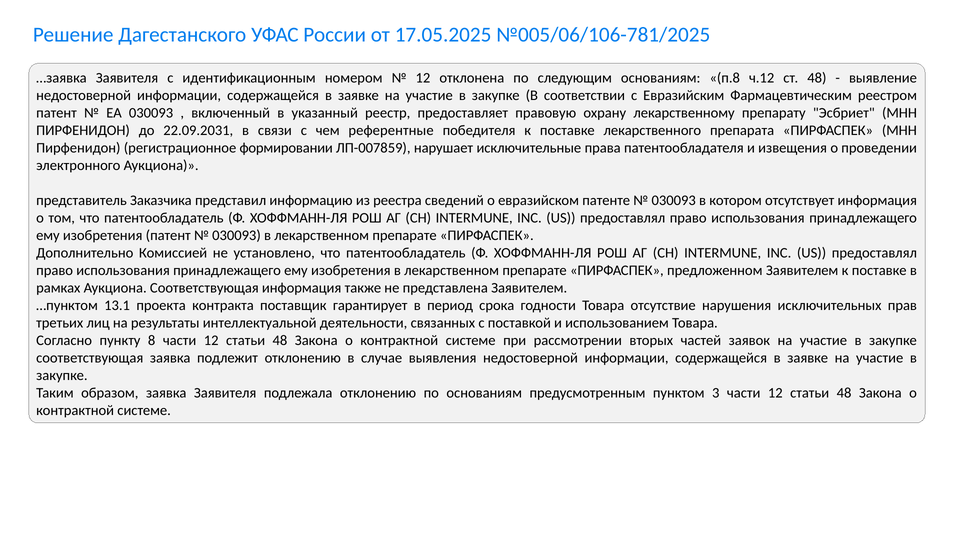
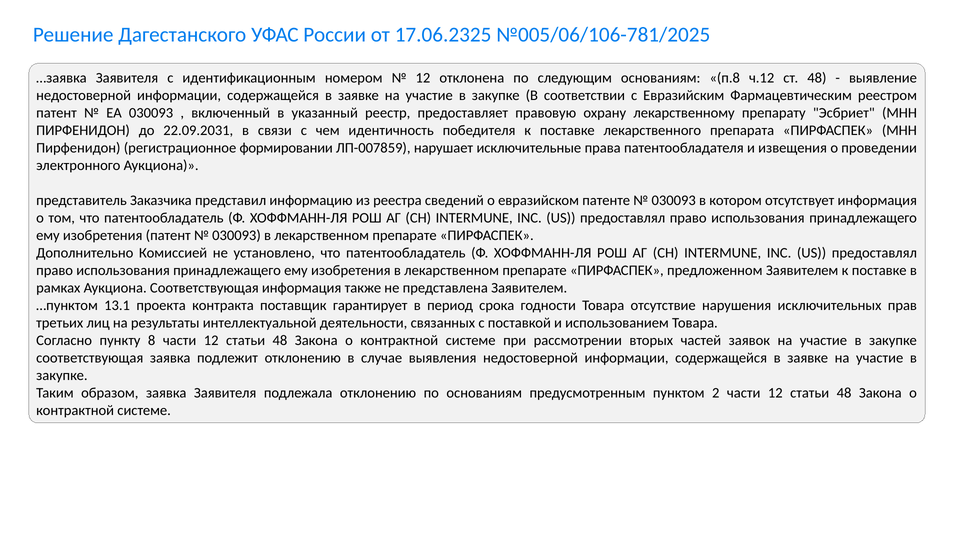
17.05.2025: 17.05.2025 -> 17.06.2325
референтные: референтные -> идентичность
3: 3 -> 2
